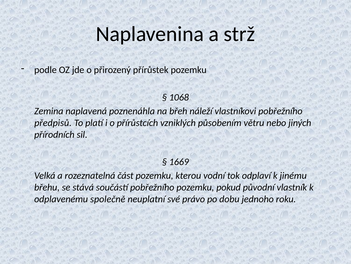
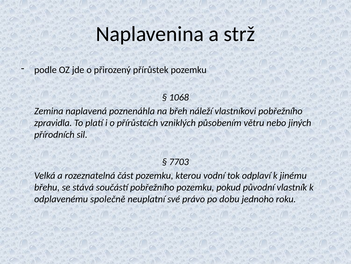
předpisů: předpisů -> zpravidla
1669: 1669 -> 7703
